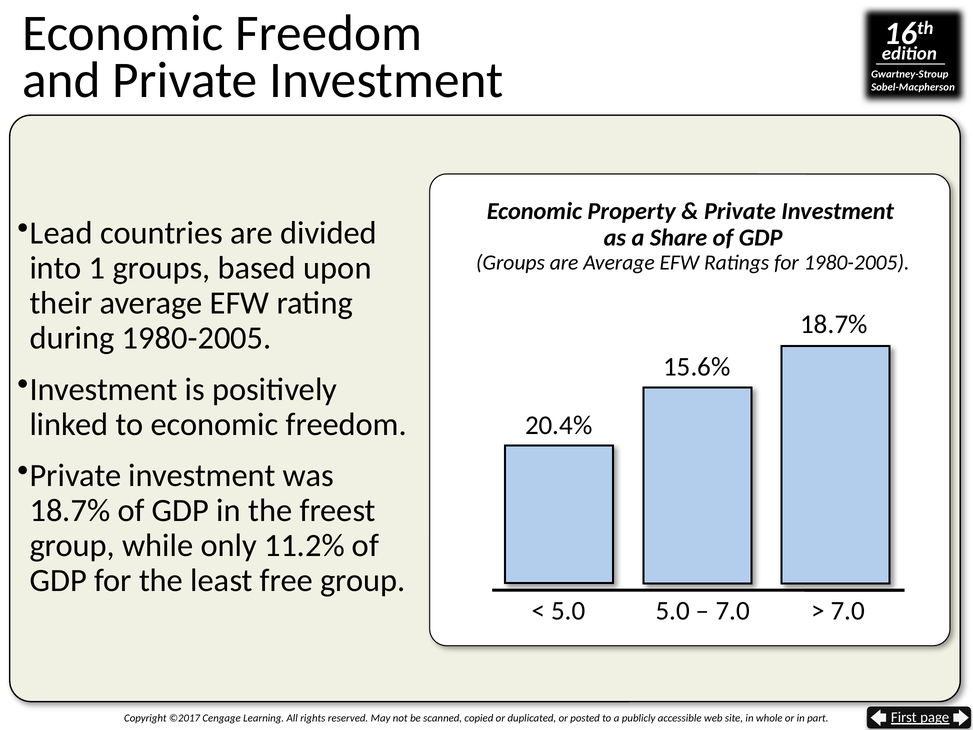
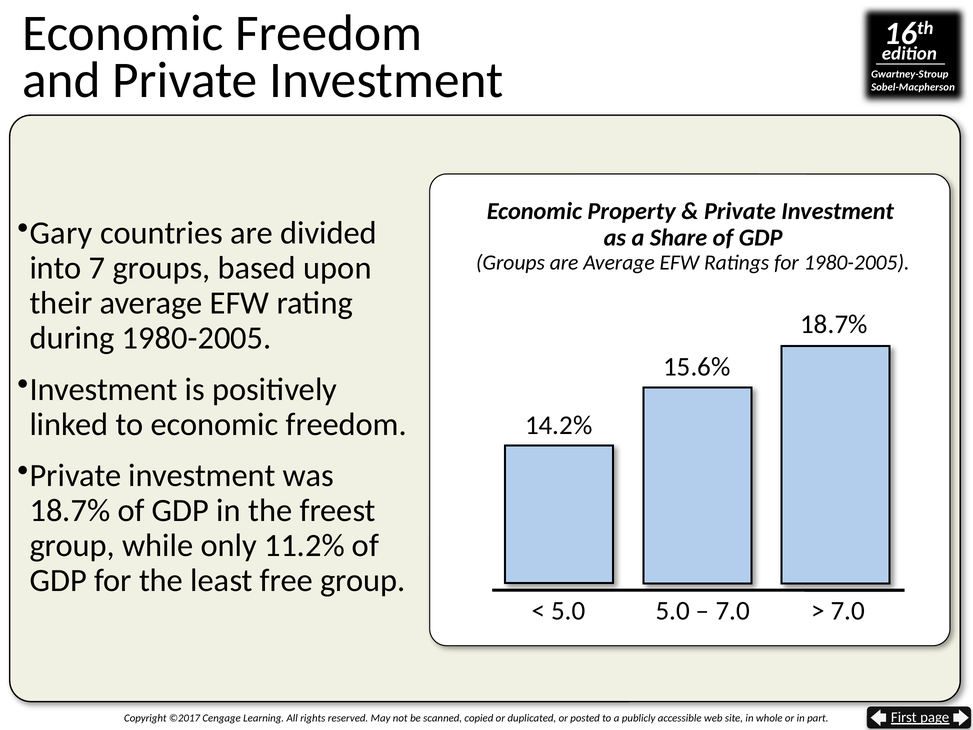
Lead: Lead -> Gary
1: 1 -> 7
20.4%: 20.4% -> 14.2%
